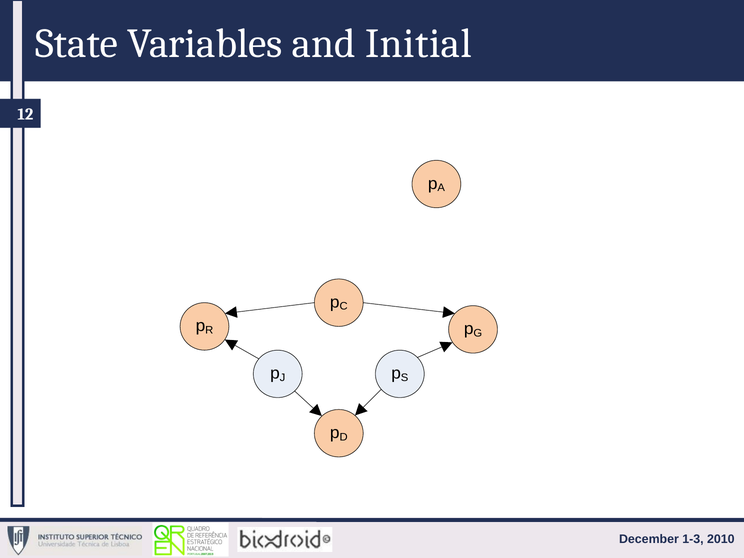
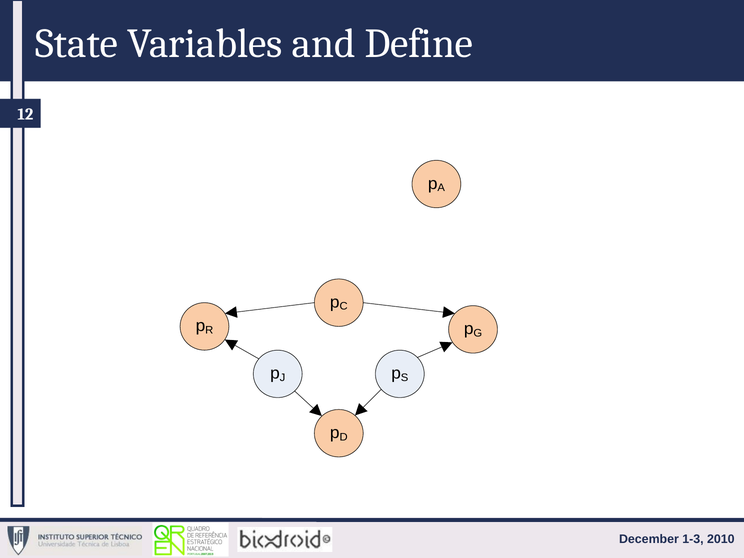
Initial: Initial -> Define
